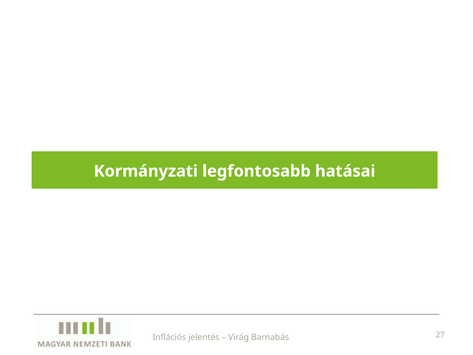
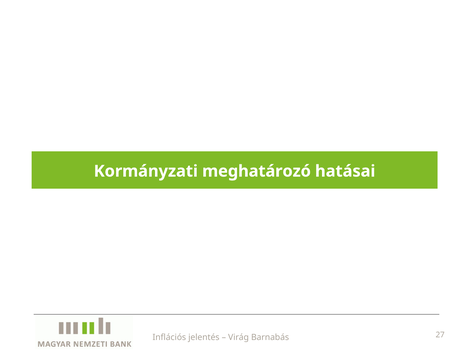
legfontosabb: legfontosabb -> meghatározó
